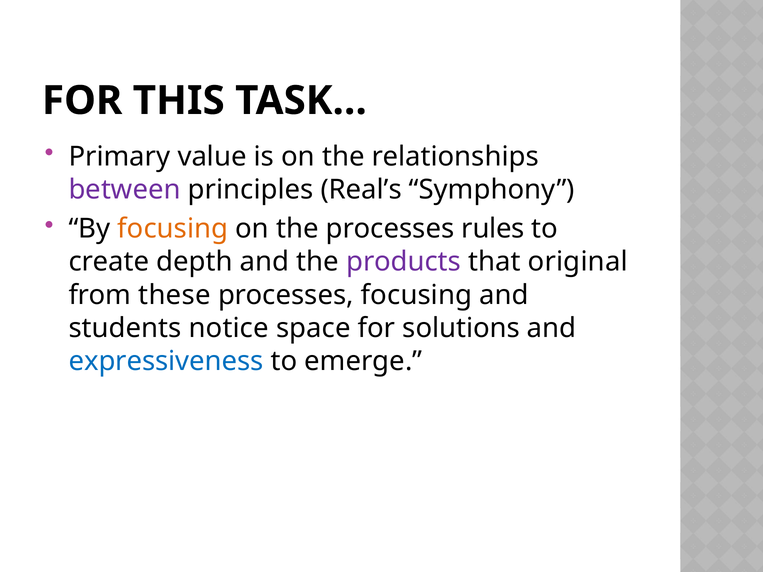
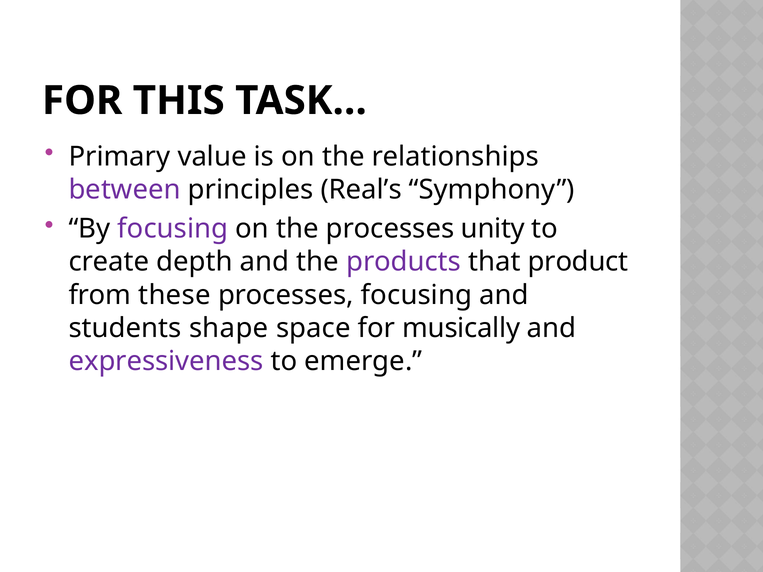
focusing at (173, 229) colour: orange -> purple
rules: rules -> unity
original: original -> product
notice: notice -> shape
solutions: solutions -> musically
expressiveness colour: blue -> purple
